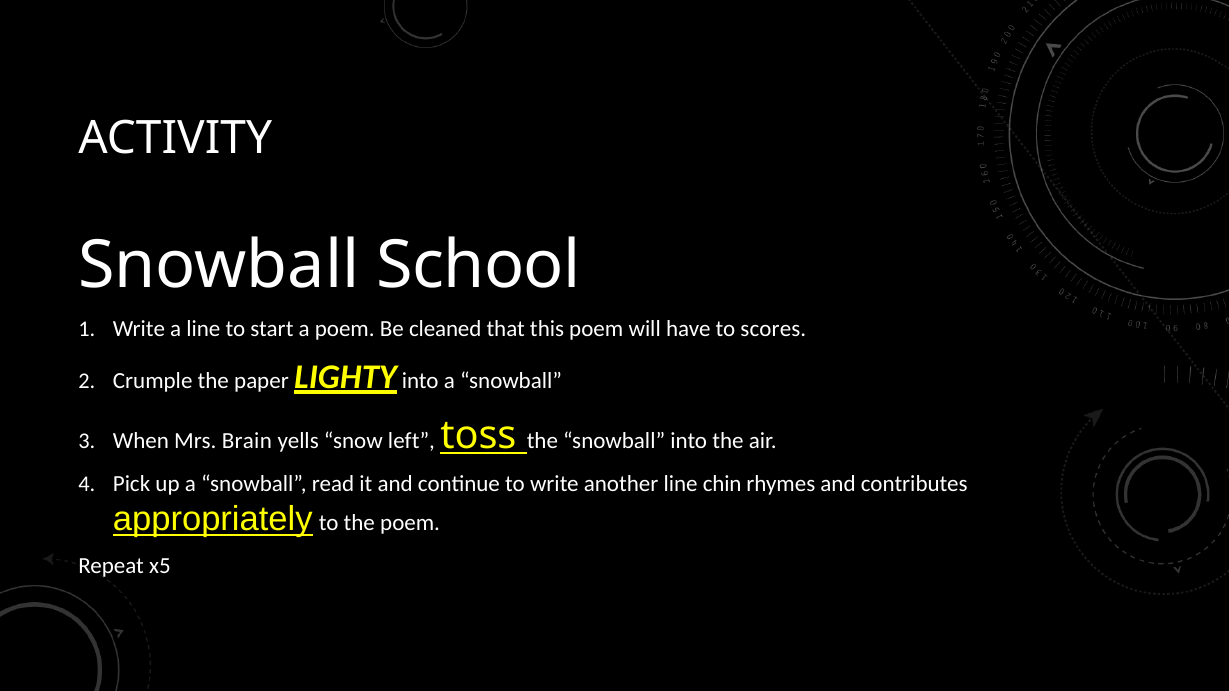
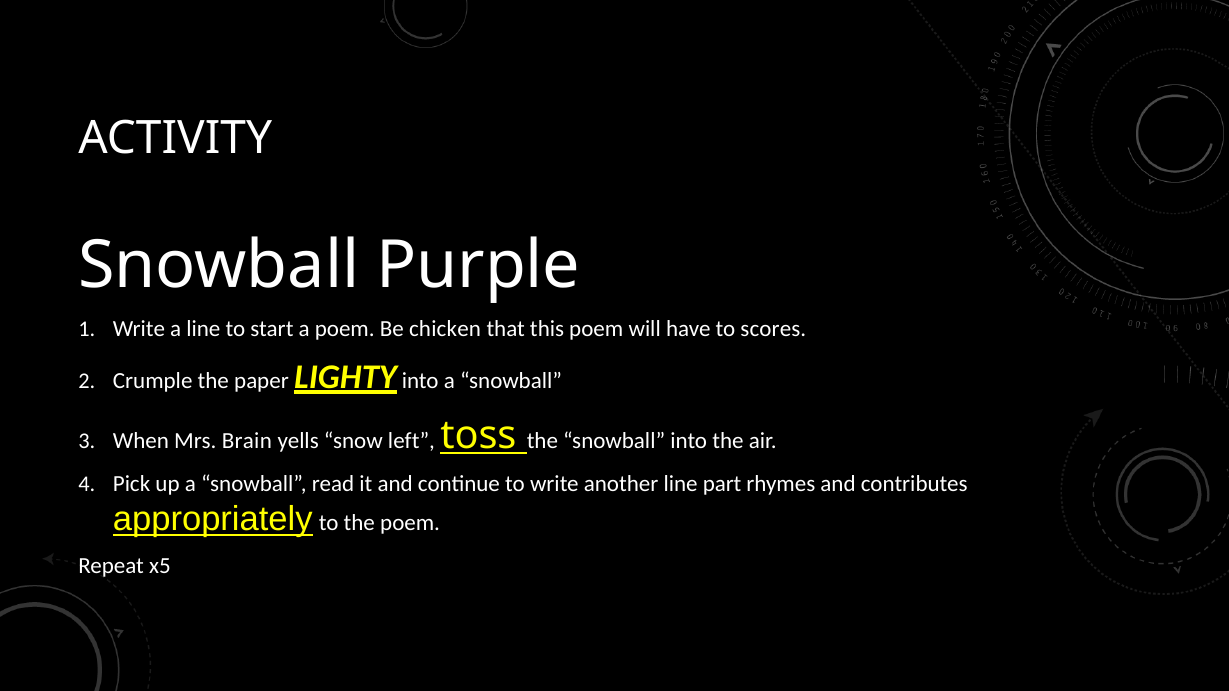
School: School -> Purple
cleaned: cleaned -> chicken
chin: chin -> part
